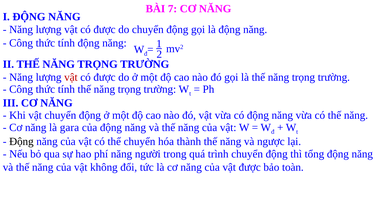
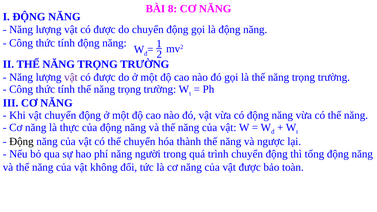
7: 7 -> 8
vật at (71, 77) colour: red -> purple
gara: gara -> thực
